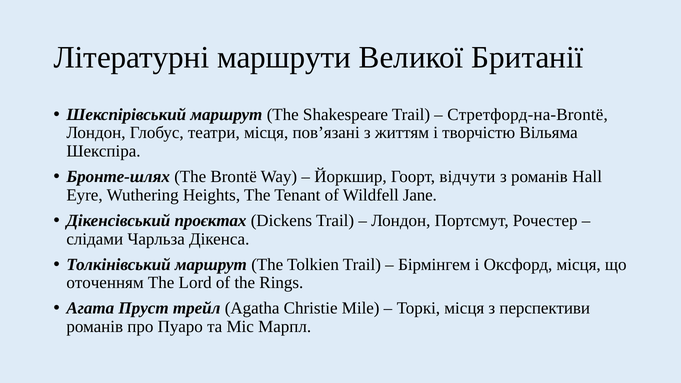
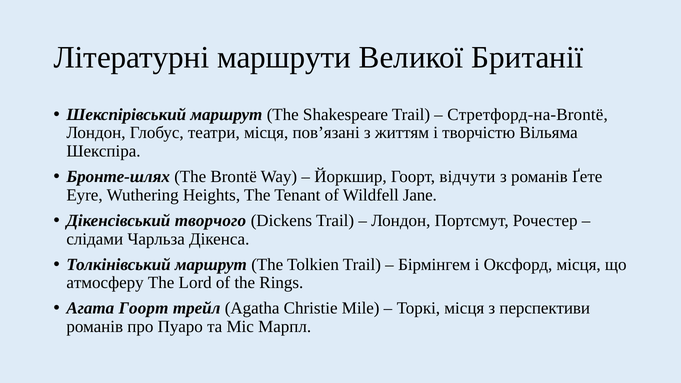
Hall: Hall -> Ґете
проєктах: проєктах -> творчого
оточенням: оточенням -> атмосферу
Агата Пруст: Пруст -> Гоорт
